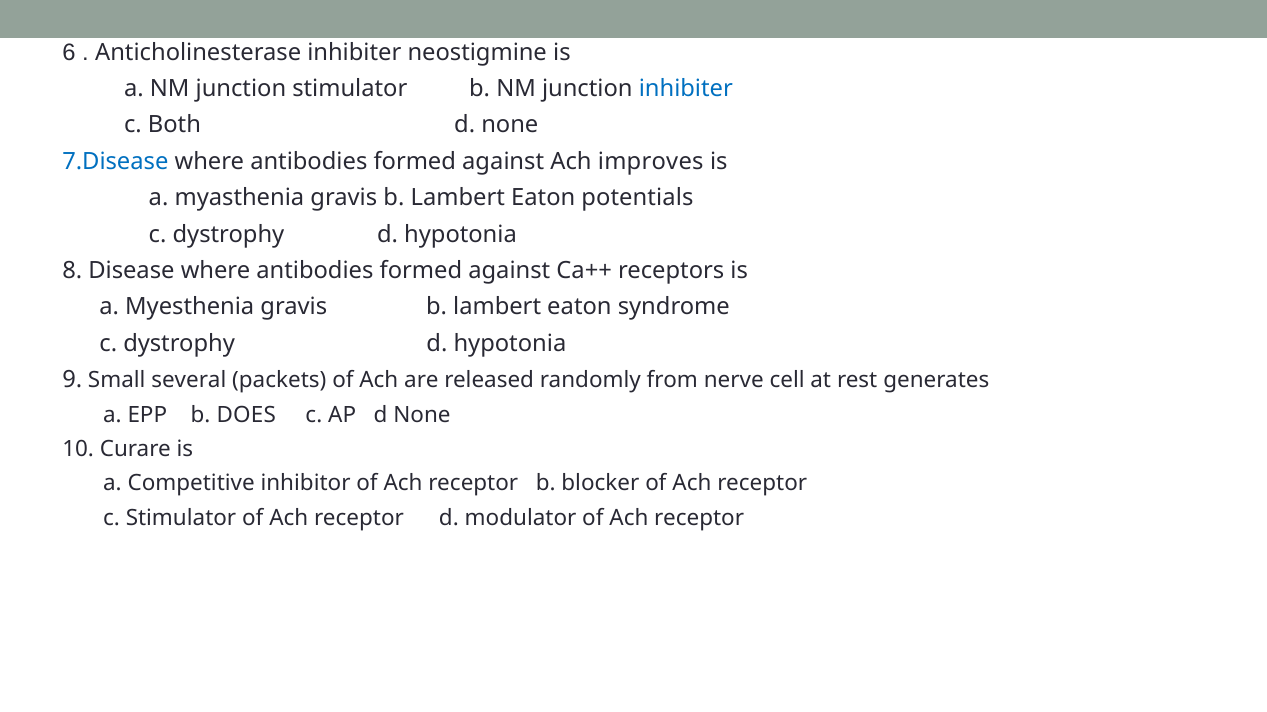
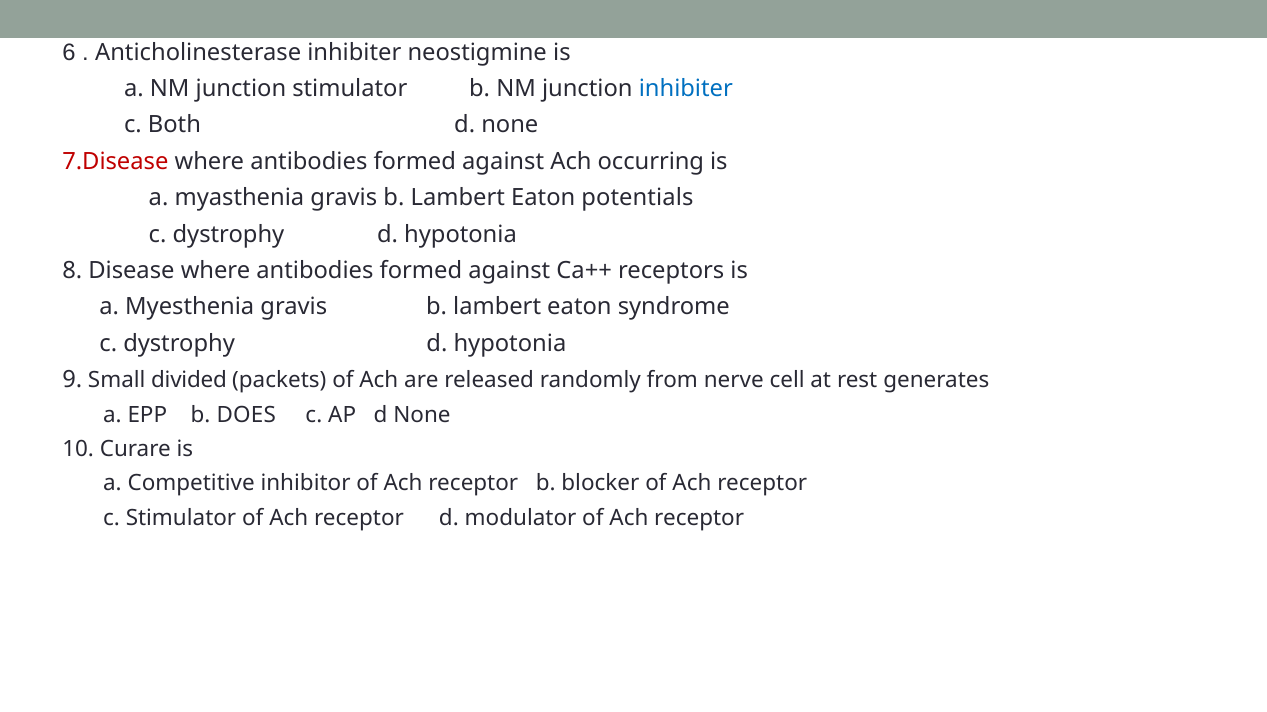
7.Disease colour: blue -> red
improves: improves -> occurring
several: several -> divided
